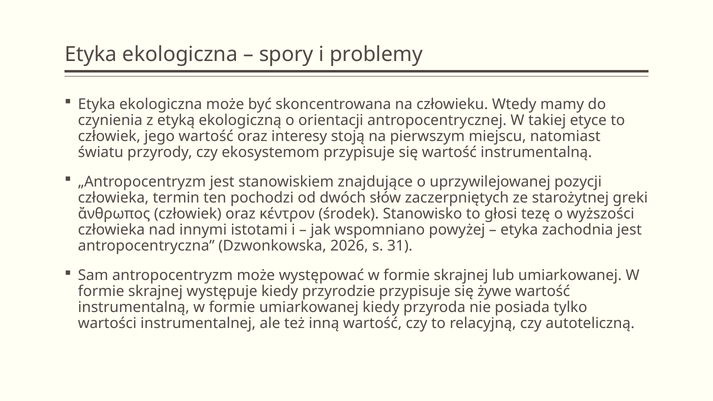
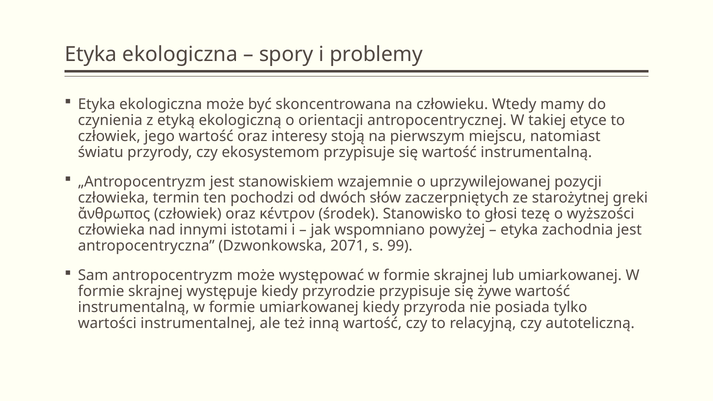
znajdujące: znajdujące -> wzajemnie
2026: 2026 -> 2071
31: 31 -> 99
